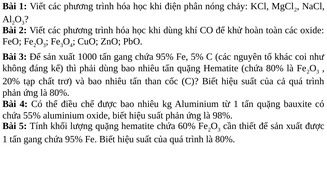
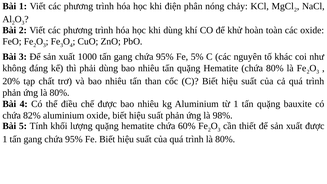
55%: 55% -> 82%
